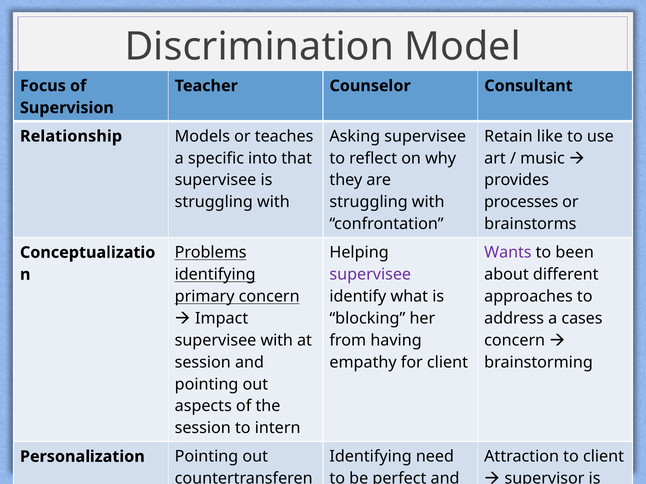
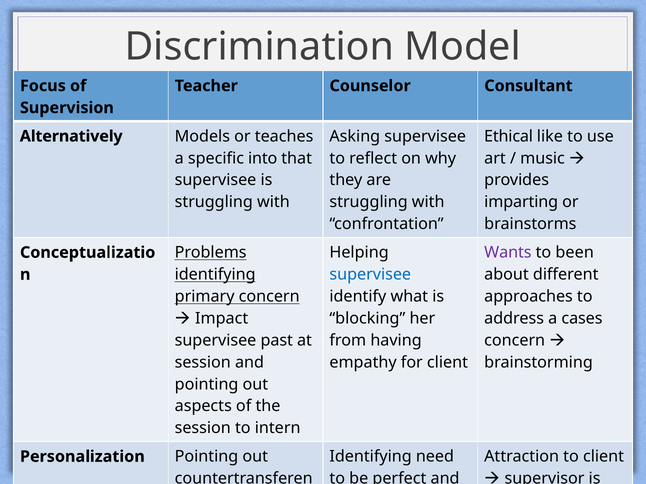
Retain: Retain -> Ethical
Relationship: Relationship -> Alternatively
processes: processes -> imparting
supervisee at (370, 275) colour: purple -> blue
supervisee with: with -> past
